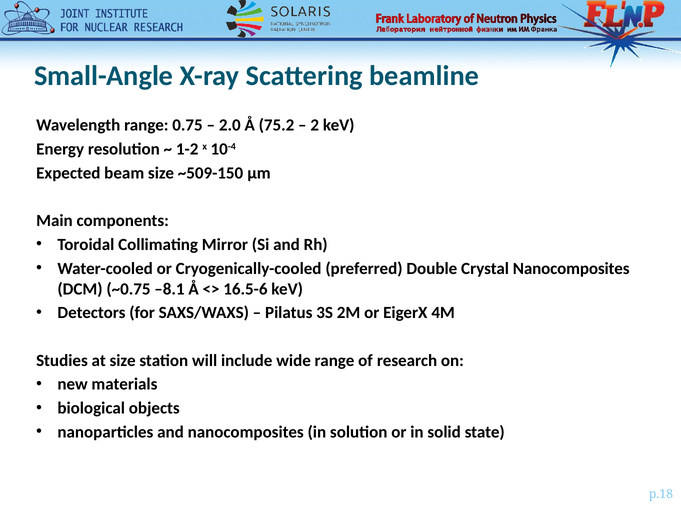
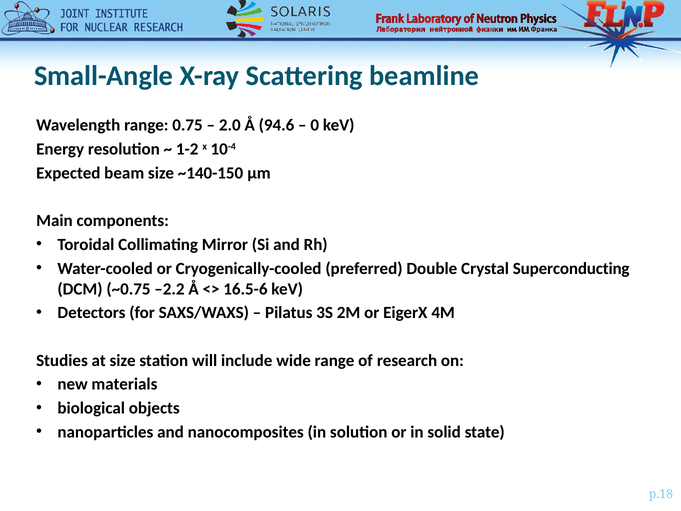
75.2: 75.2 -> 94.6
2: 2 -> 0
~509-150: ~509-150 -> ~140-150
Crystal Nanocomposites: Nanocomposites -> Superconducting
–8.1: –8.1 -> –2.2
